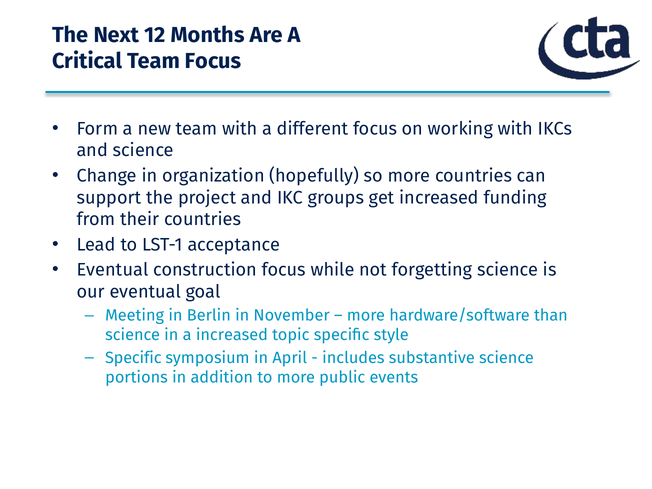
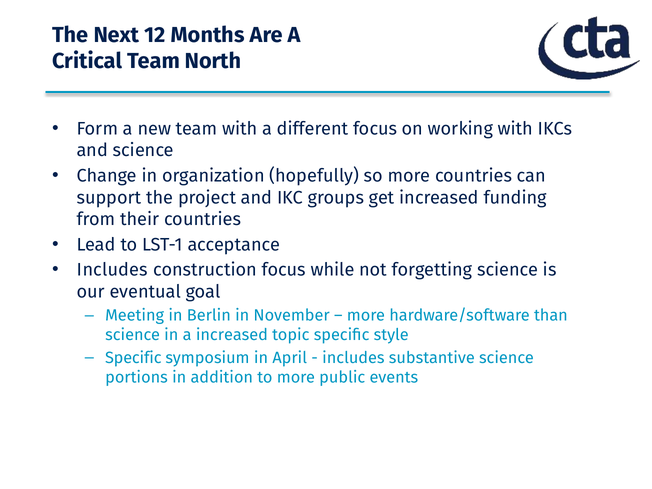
Team Focus: Focus -> North
Eventual at (113, 270): Eventual -> Includes
